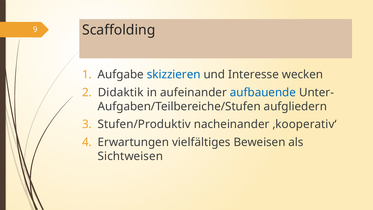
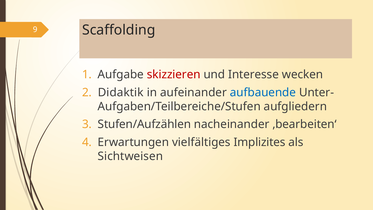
skizzieren colour: blue -> red
Stufen/Produktiv: Stufen/Produktiv -> Stufen/Aufzählen
‚kooperativ‘: ‚kooperativ‘ -> ‚bearbeiten‘
Beweisen: Beweisen -> Implizites
